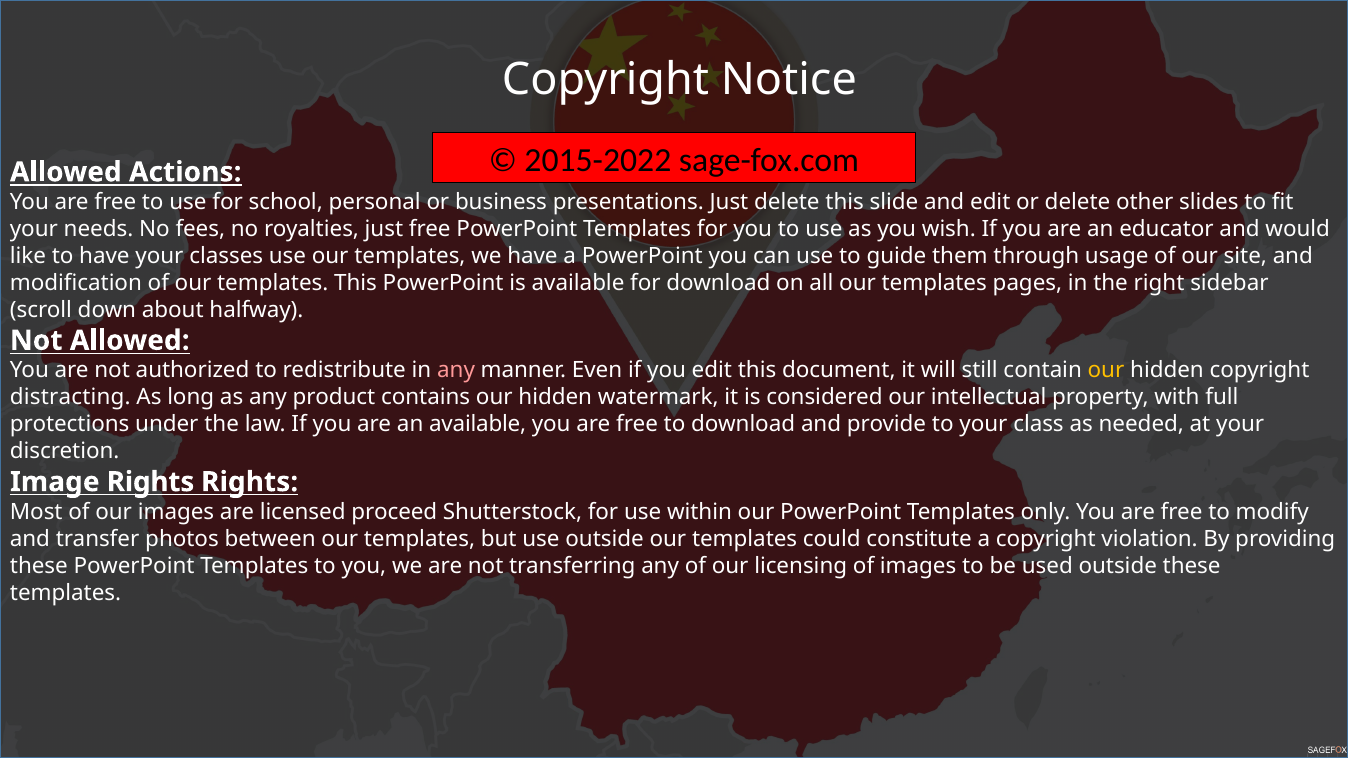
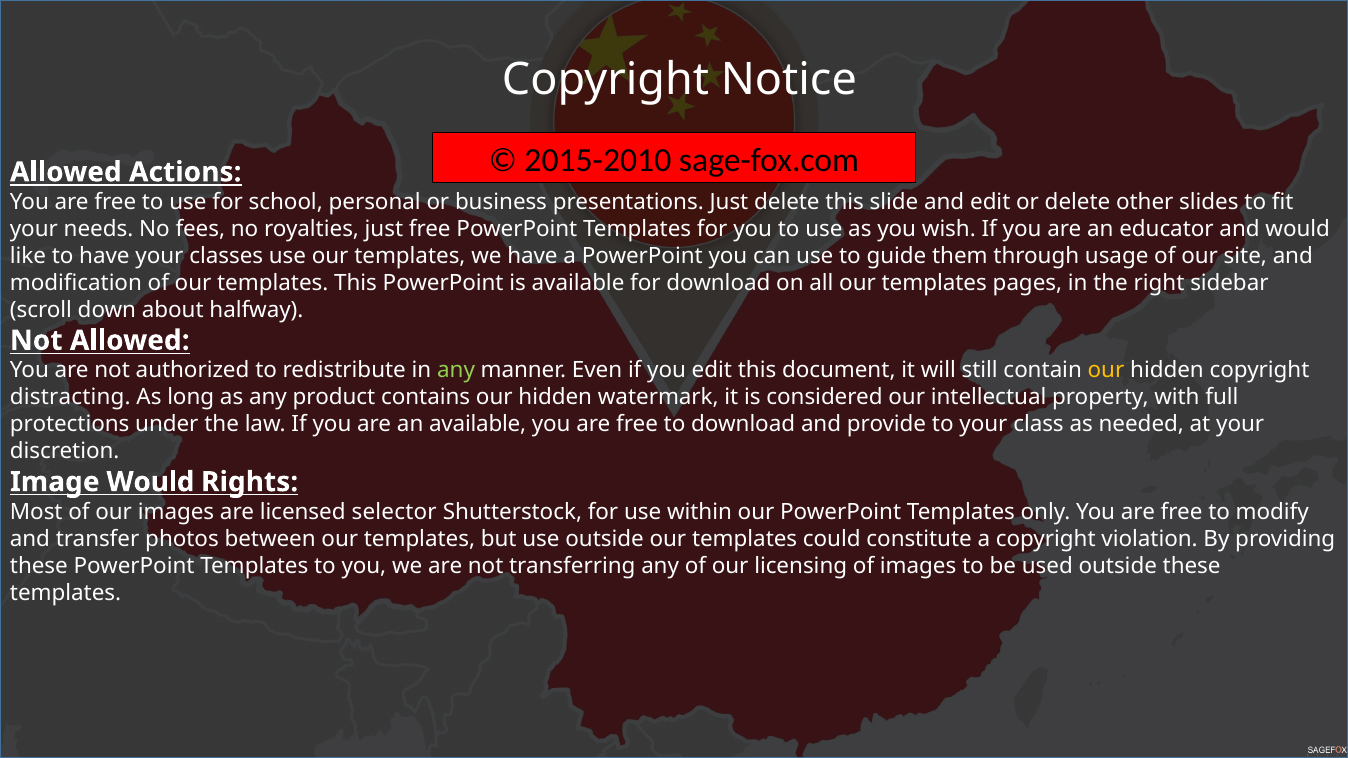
2015-2022: 2015-2022 -> 2015-2010
any at (456, 371) colour: pink -> light green
Image Rights: Rights -> Would
proceed: proceed -> selector
